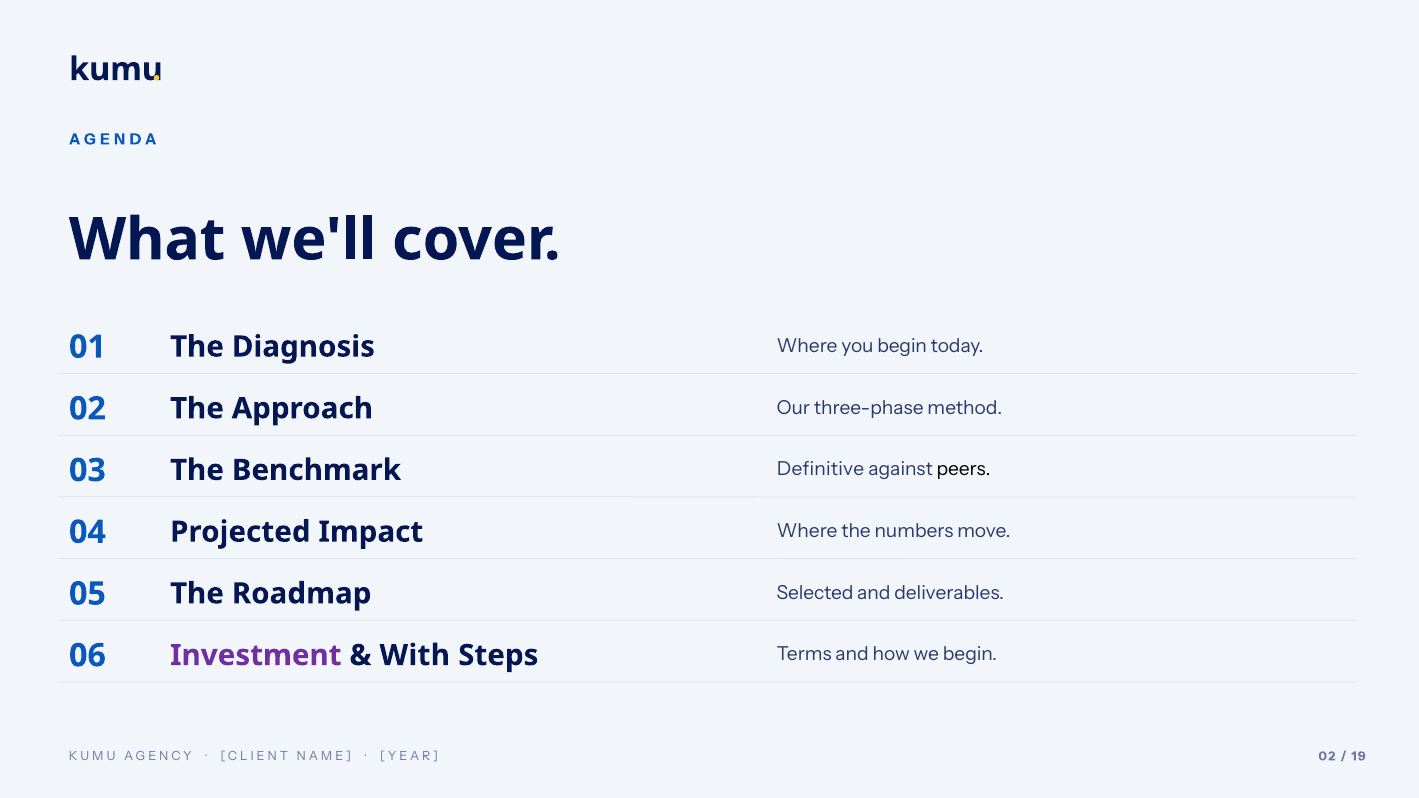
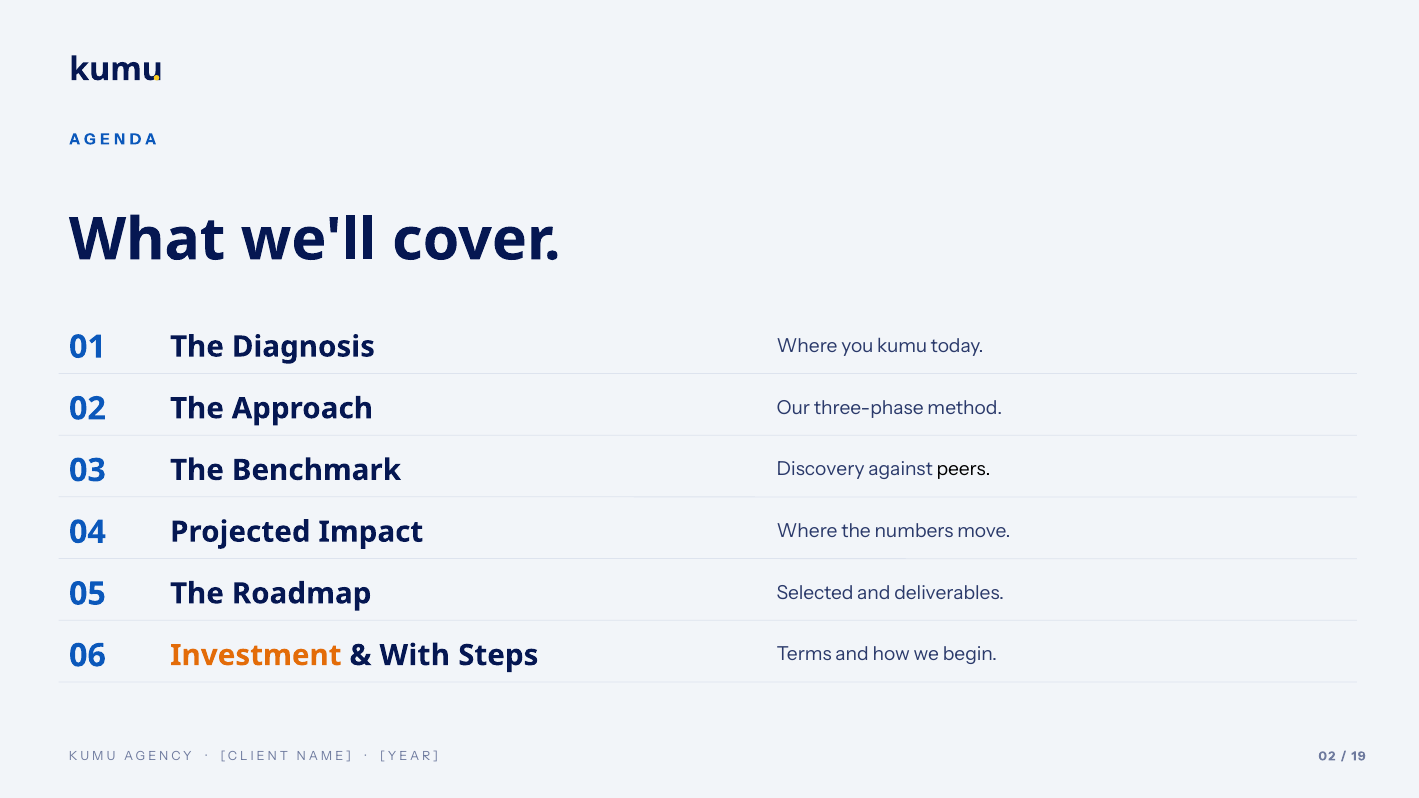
you begin: begin -> kumu
Definitive: Definitive -> Discovery
Investment colour: purple -> orange
